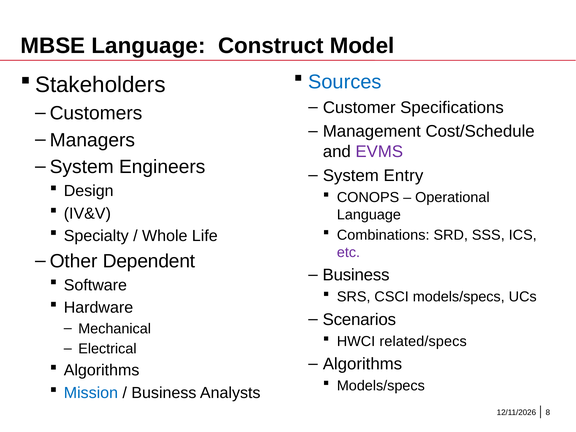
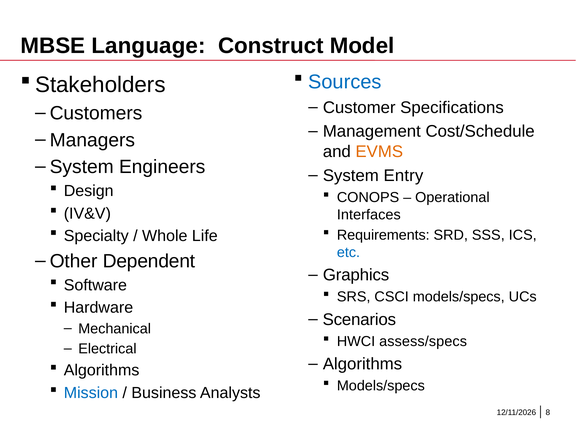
EVMS colour: purple -> orange
Language at (369, 215): Language -> Interfaces
Combinations: Combinations -> Requirements
etc colour: purple -> blue
Business at (356, 275): Business -> Graphics
related/specs: related/specs -> assess/specs
